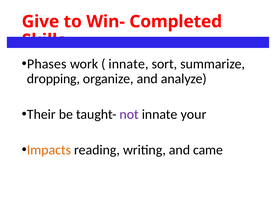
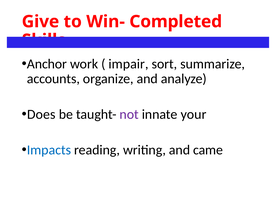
Phases: Phases -> Anchor
innate at (128, 64): innate -> impair
dropping: dropping -> accounts
Their: Their -> Does
Impacts colour: orange -> blue
